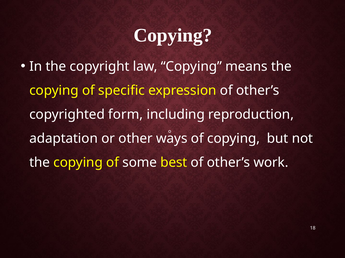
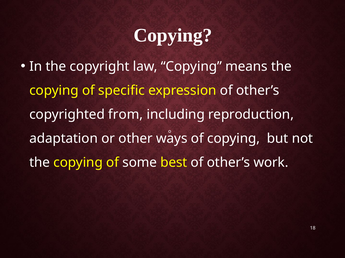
form: form -> from
